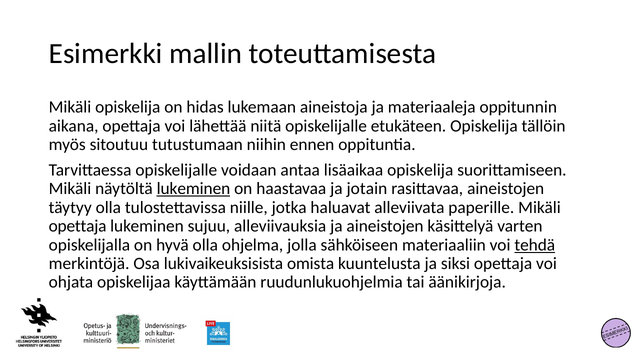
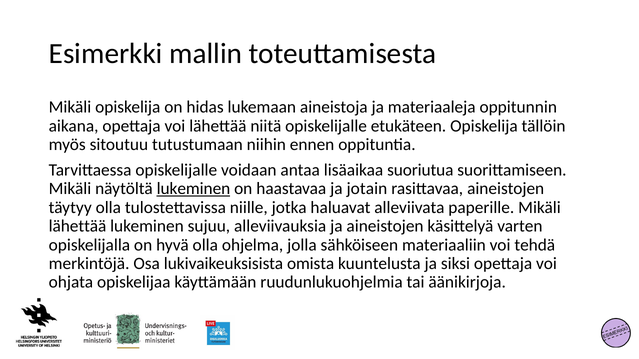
lisäaikaa opiskelija: opiskelija -> suoriutua
opettaja at (78, 226): opettaja -> lähettää
tehdä underline: present -> none
